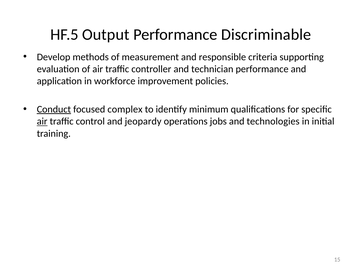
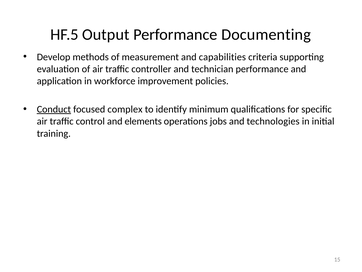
Discriminable: Discriminable -> Documenting
responsible: responsible -> capabilities
air at (42, 121) underline: present -> none
jeopardy: jeopardy -> elements
